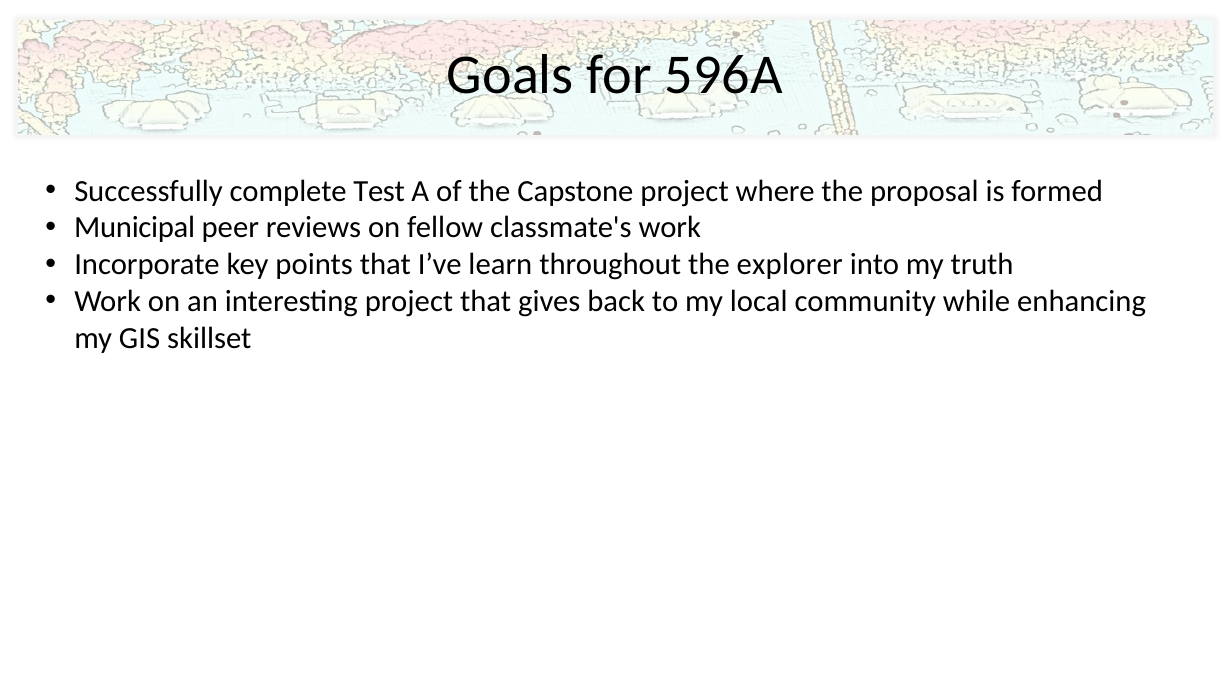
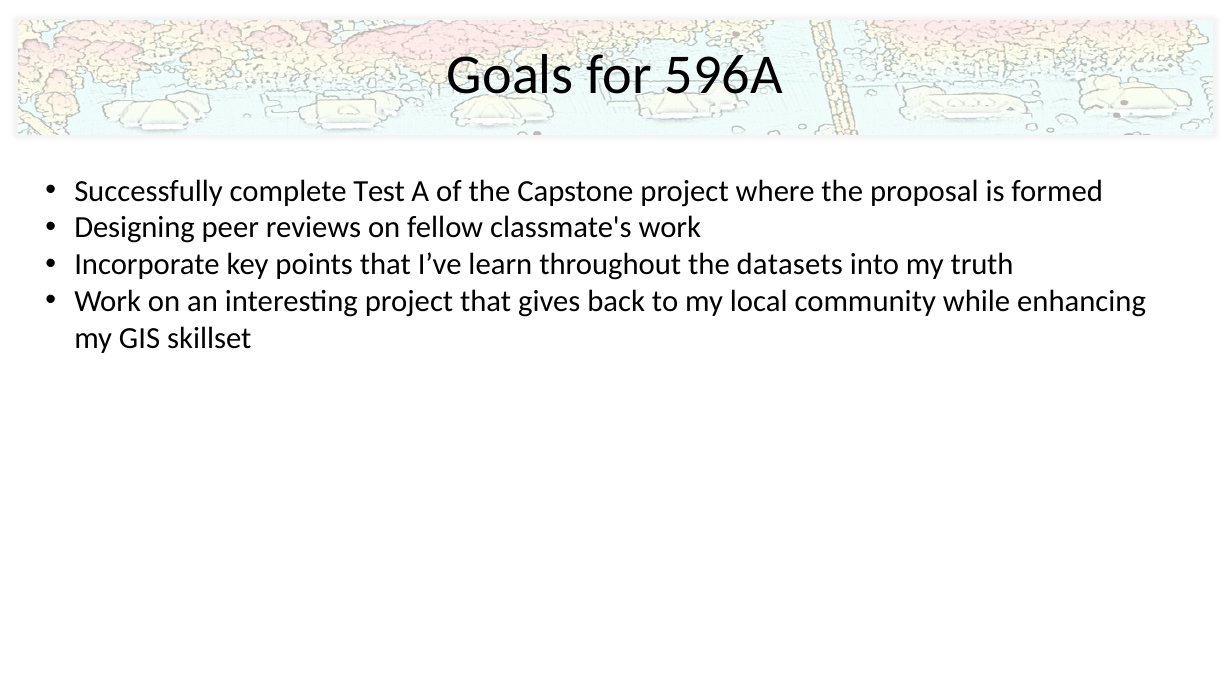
Municipal: Municipal -> Designing
explorer: explorer -> datasets
